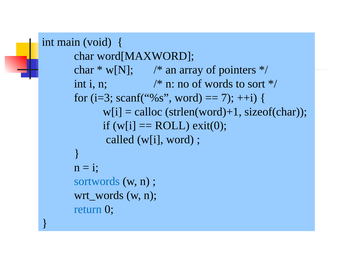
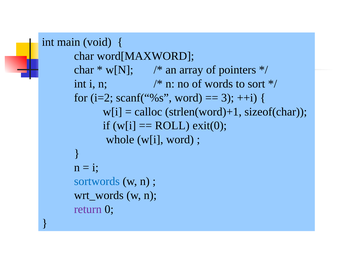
i=3: i=3 -> i=2
7: 7 -> 3
called: called -> whole
return colour: blue -> purple
